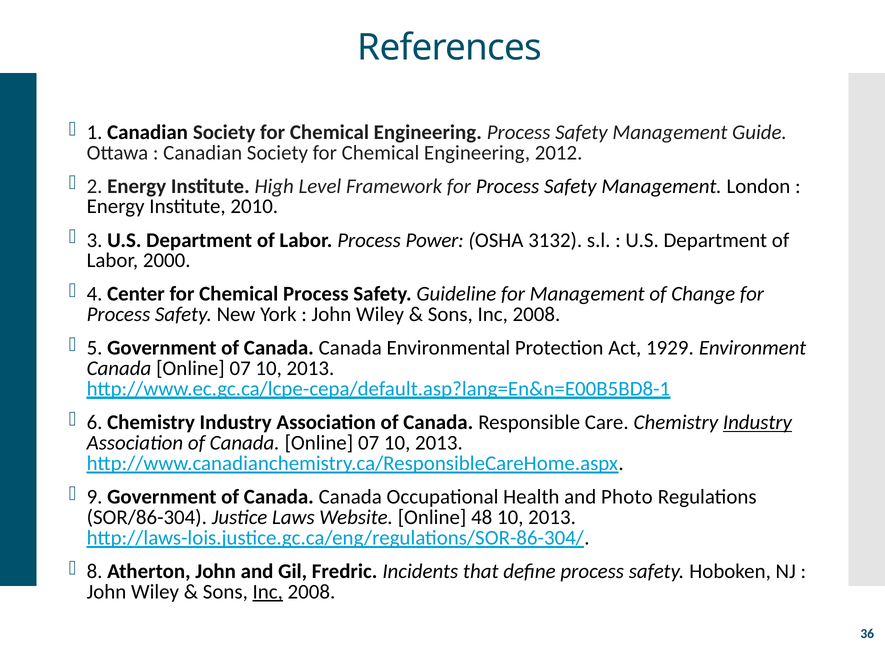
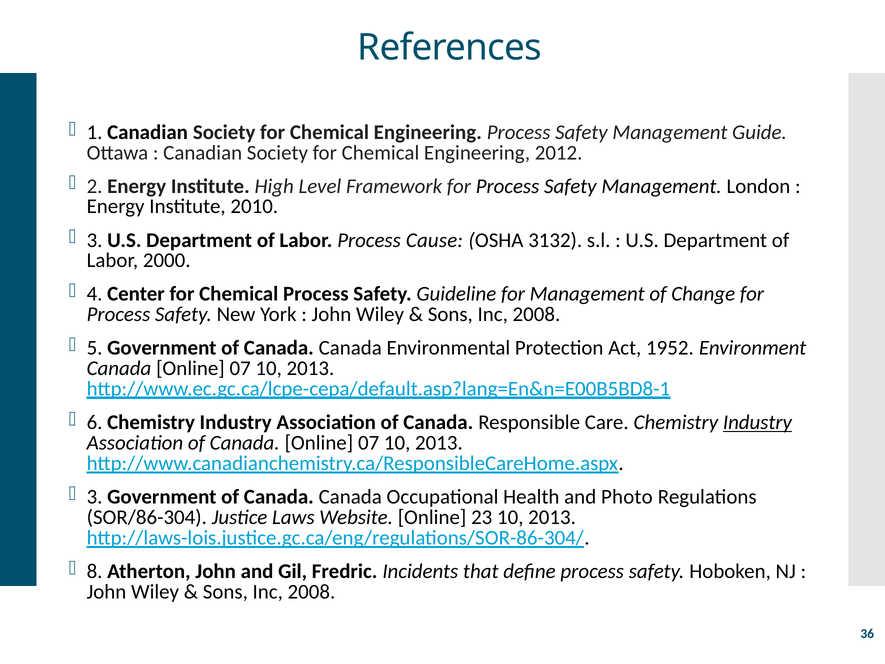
Power: Power -> Cause
1929: 1929 -> 1952
9 at (95, 497): 9 -> 3
48: 48 -> 23
Inc at (268, 592) underline: present -> none
